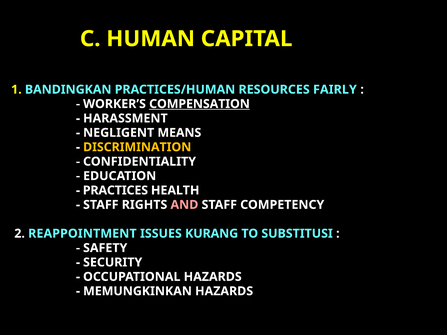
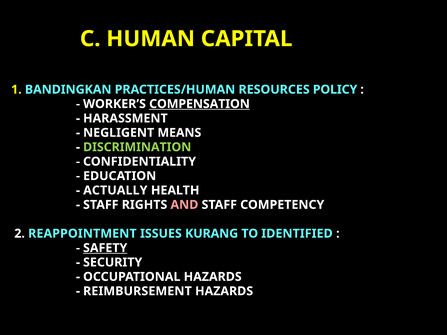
FAIRLY: FAIRLY -> POLICY
DISCRIMINATION colour: yellow -> light green
PRACTICES: PRACTICES -> ACTUALLY
SUBSTITUSI: SUBSTITUSI -> IDENTIFIED
SAFETY underline: none -> present
MEMUNGKINKAN: MEMUNGKINKAN -> REIMBURSEMENT
